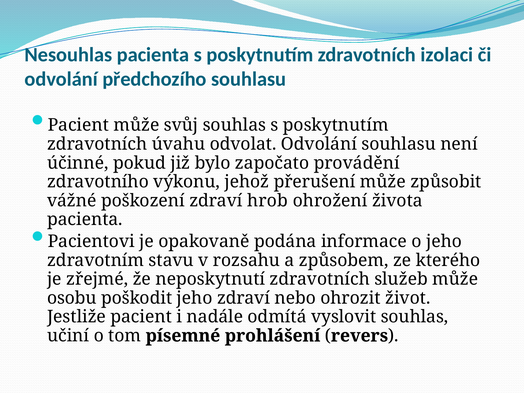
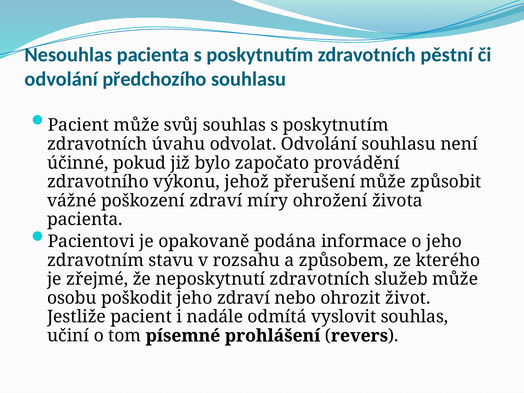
izolaci: izolaci -> pěstní
hrob: hrob -> míry
